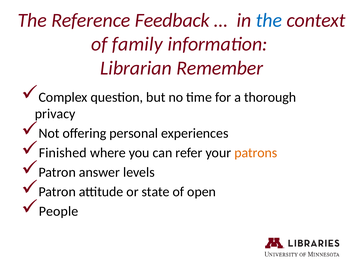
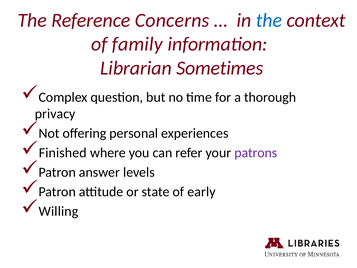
Feedback: Feedback -> Concerns
Remember: Remember -> Sometimes
patrons colour: orange -> purple
open: open -> early
People: People -> Willing
